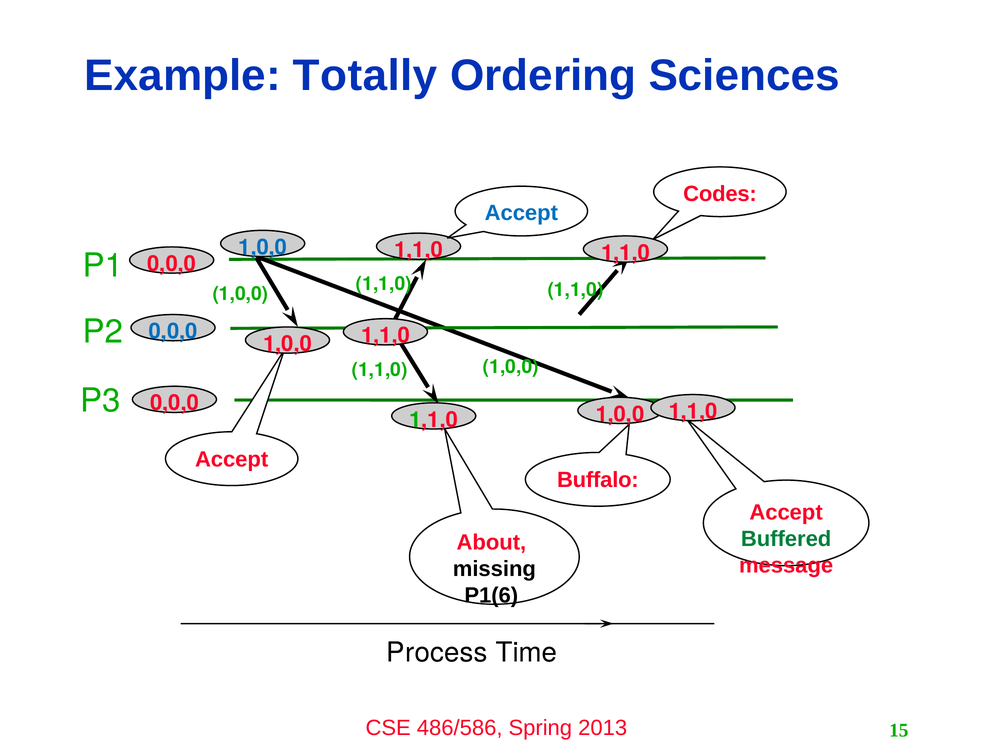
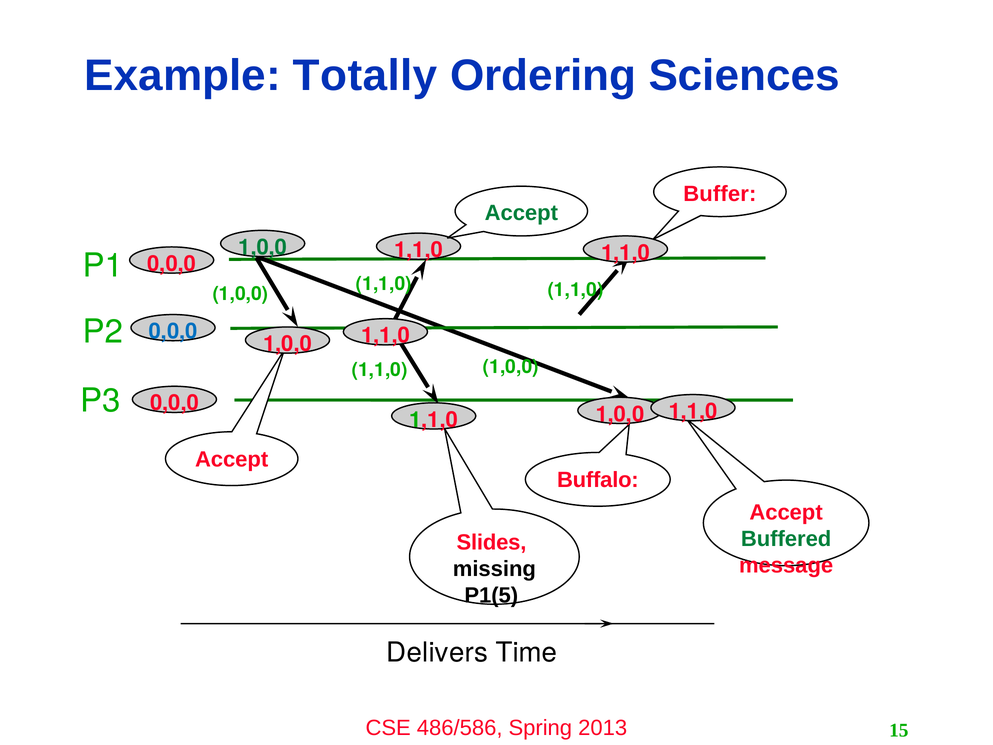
Codes: Codes -> Buffer
Accept at (521, 213) colour: blue -> green
1,0,0 at (263, 247) colour: blue -> green
About: About -> Slides
P1(6: P1(6 -> P1(5
Process: Process -> Delivers
